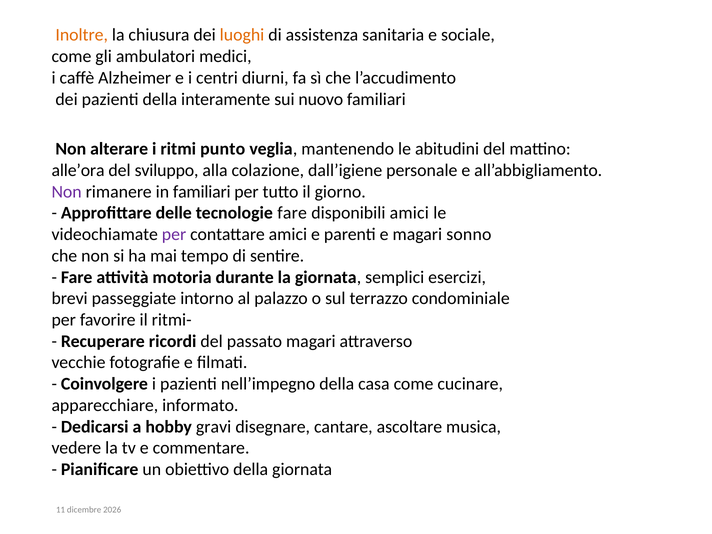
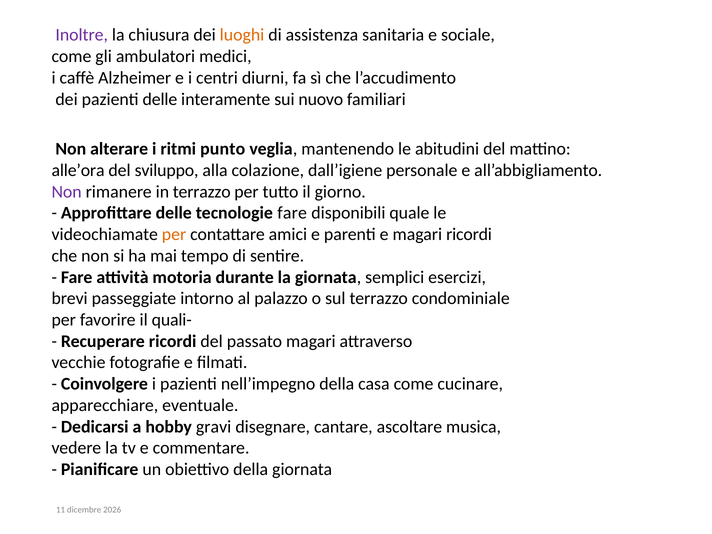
Inoltre colour: orange -> purple
pazienti della: della -> delle
in familiari: familiari -> terrazzo
disponibili amici: amici -> quale
per at (174, 234) colour: purple -> orange
magari sonno: sonno -> ricordi
ritmi-: ritmi- -> quali-
informato: informato -> eventuale
